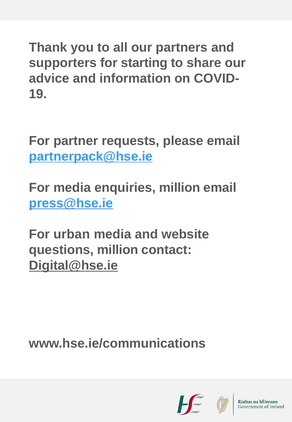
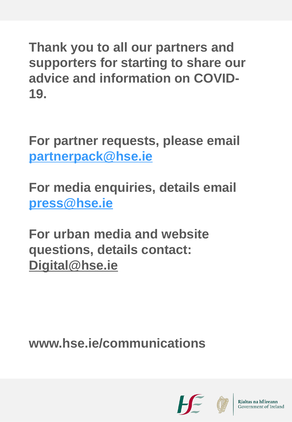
enquiries million: million -> details
questions million: million -> details
